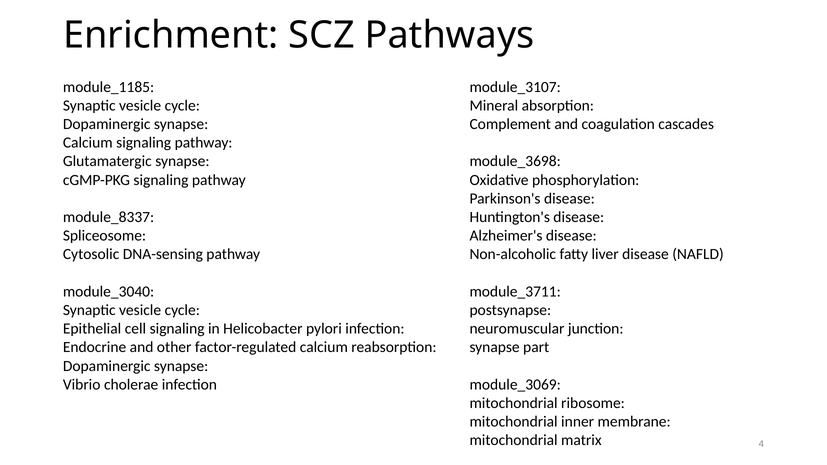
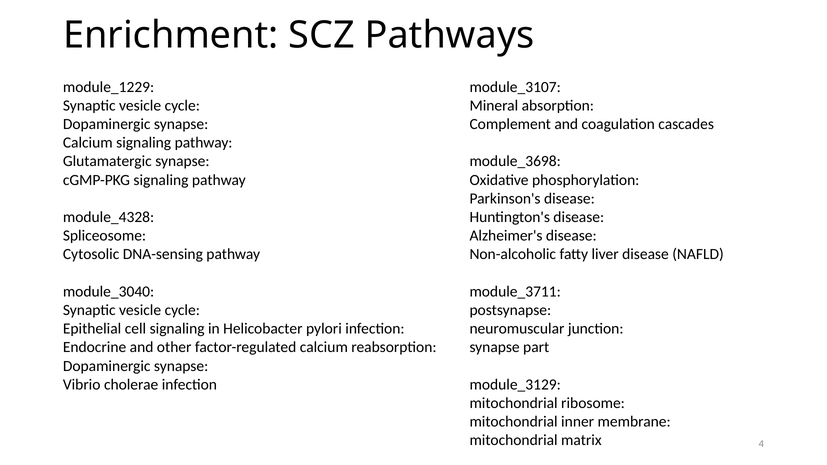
module_1185: module_1185 -> module_1229
module_8337: module_8337 -> module_4328
module_3069: module_3069 -> module_3129
